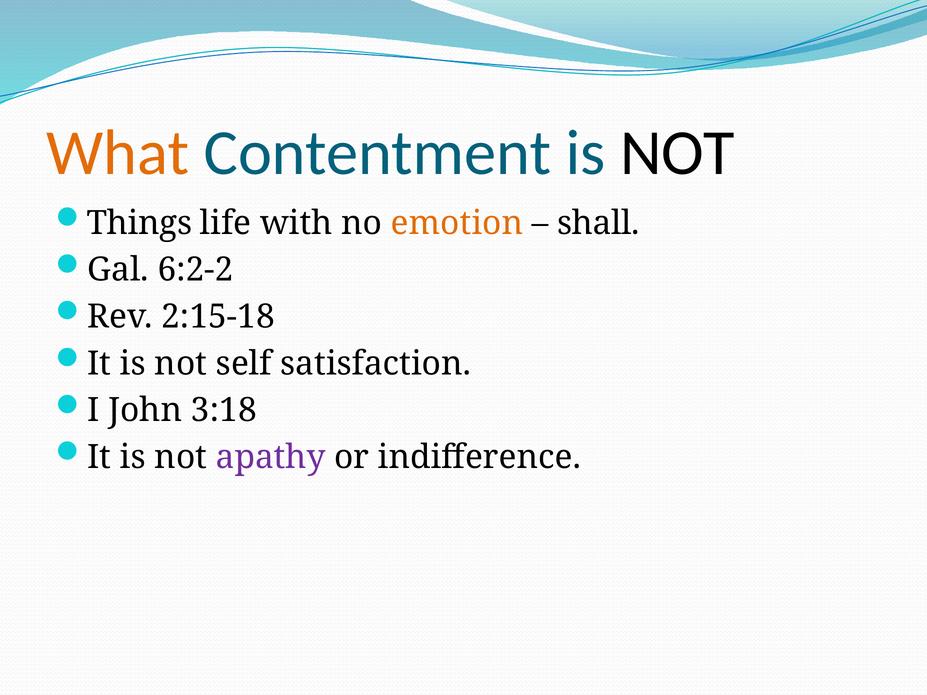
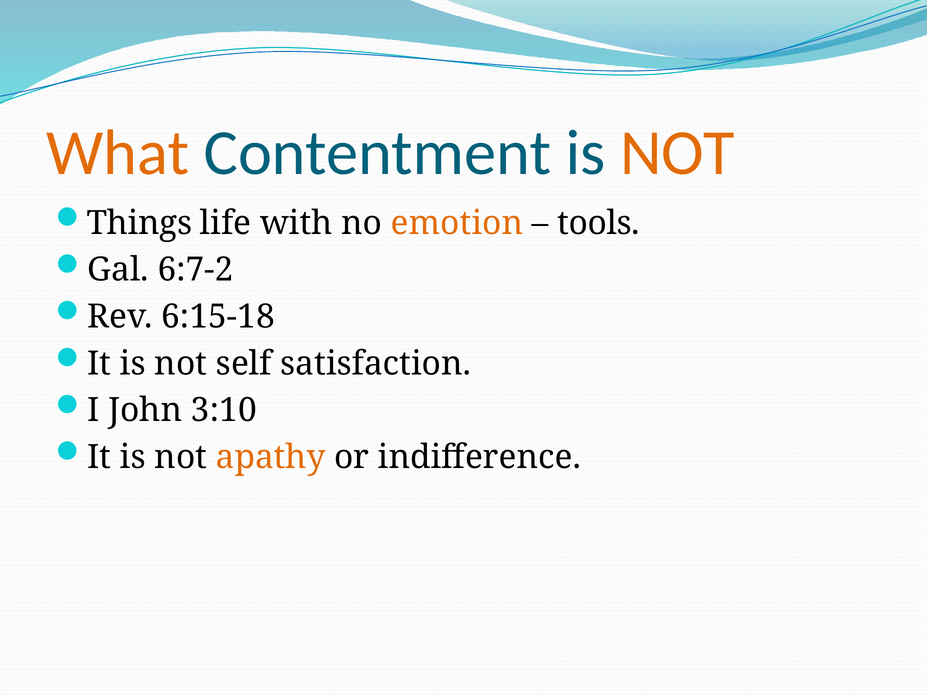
NOT at (677, 153) colour: black -> orange
shall: shall -> tools
6:2-2: 6:2-2 -> 6:7-2
2:15-18: 2:15-18 -> 6:15-18
3:18: 3:18 -> 3:10
apathy colour: purple -> orange
